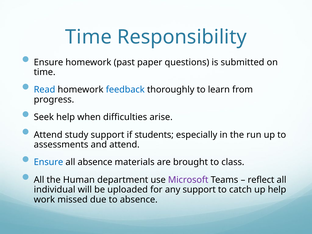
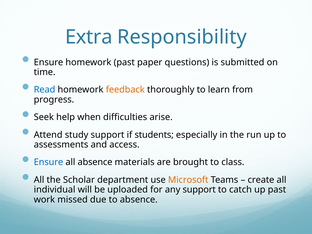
Time at (89, 37): Time -> Extra
feedback colour: blue -> orange
and attend: attend -> access
Human: Human -> Scholar
Microsoft colour: purple -> orange
reflect: reflect -> create
up help: help -> past
